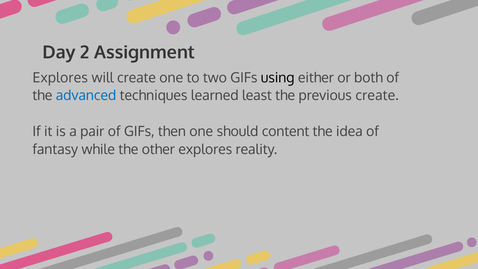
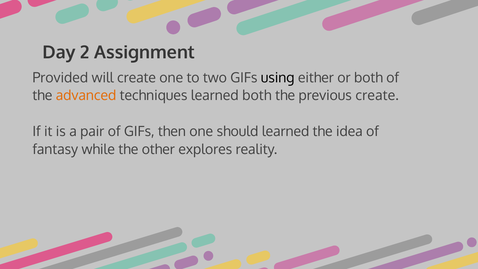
Explores at (60, 78): Explores -> Provided
advanced colour: blue -> orange
learned least: least -> both
should content: content -> learned
